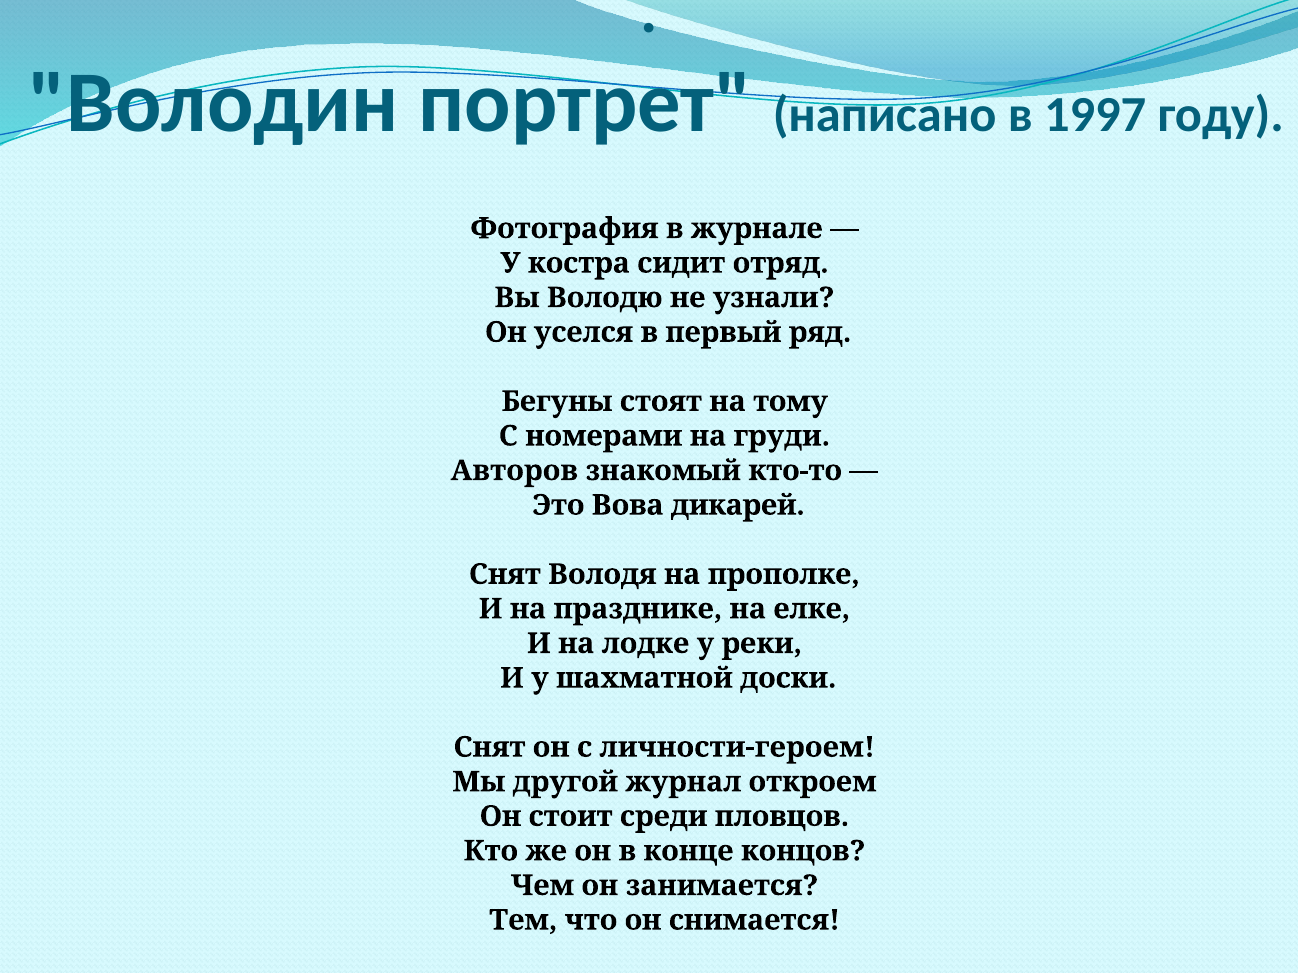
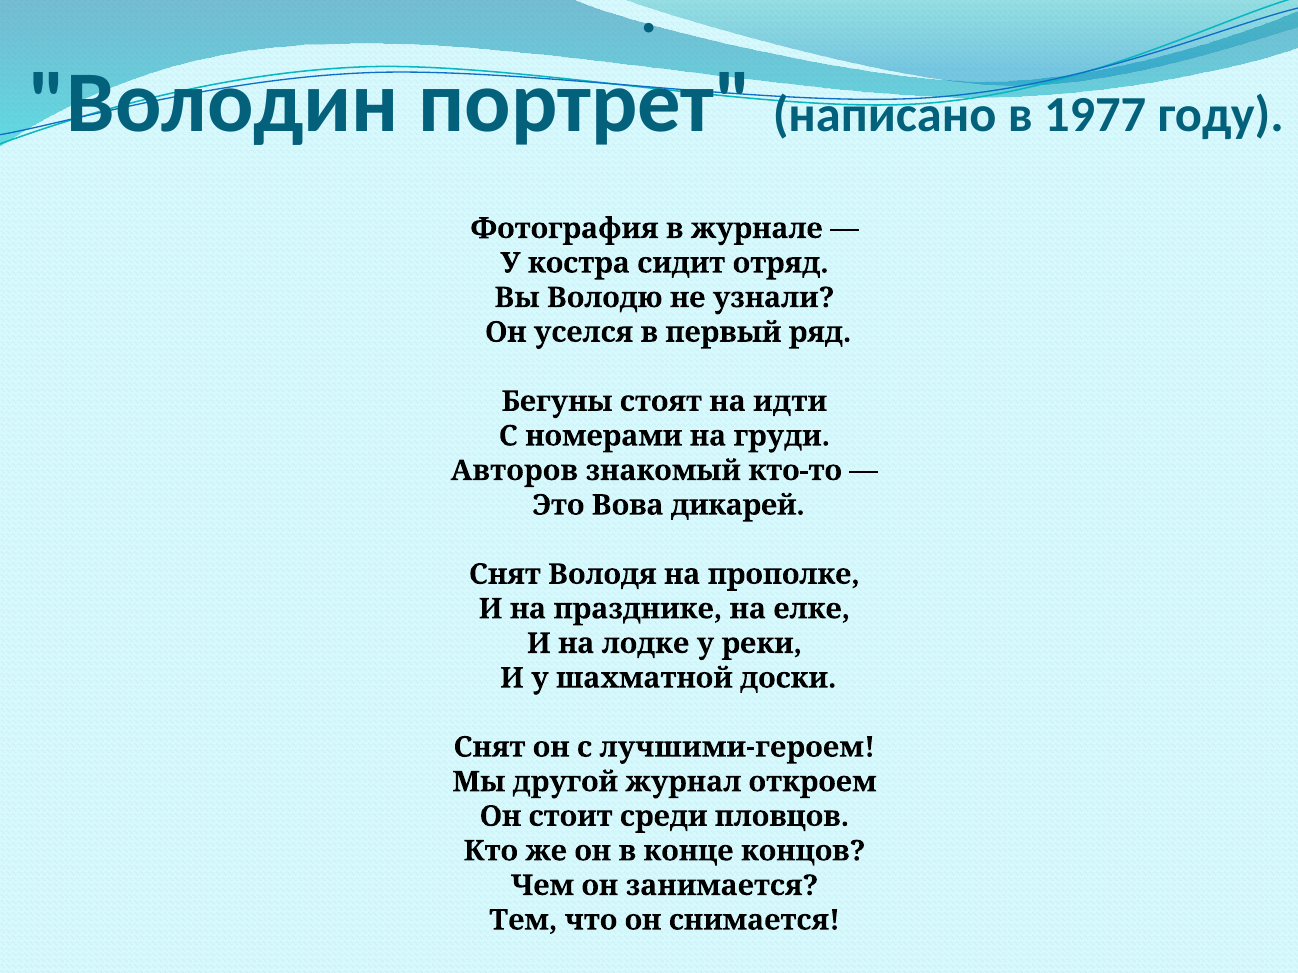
1997: 1997 -> 1977
тому: тому -> идти
личности-героем: личности-героем -> лучшими-героем
